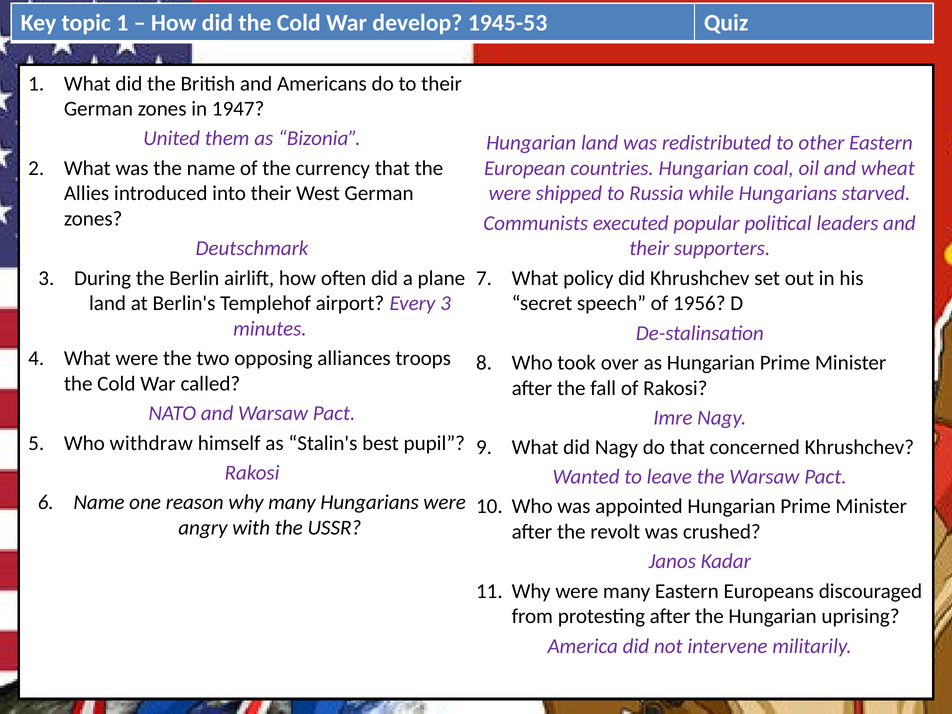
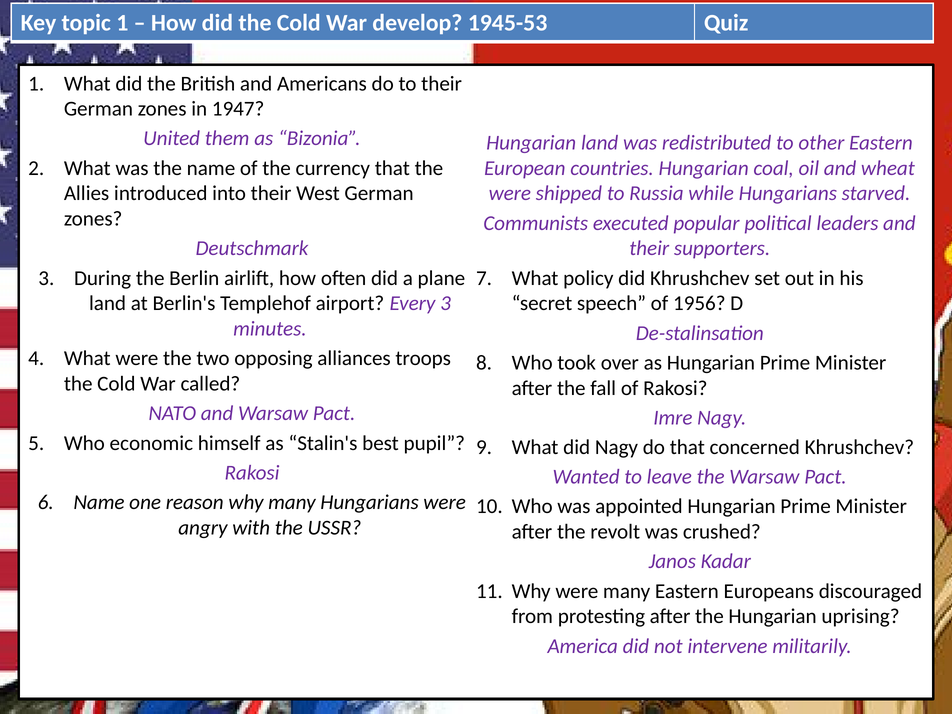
withdraw: withdraw -> economic
